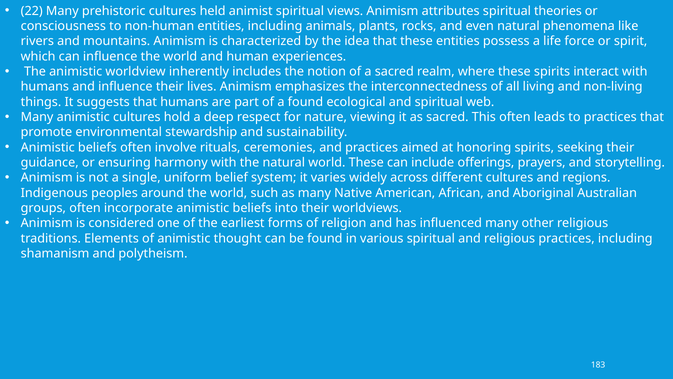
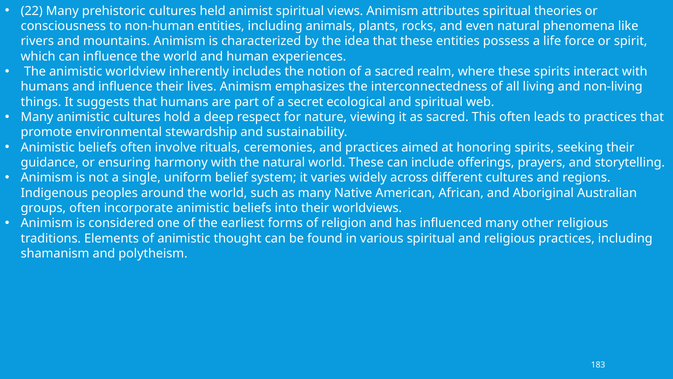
a found: found -> secret
